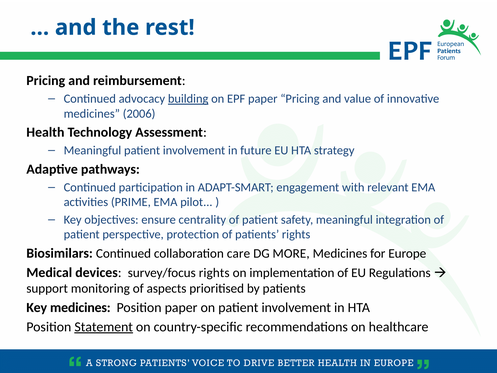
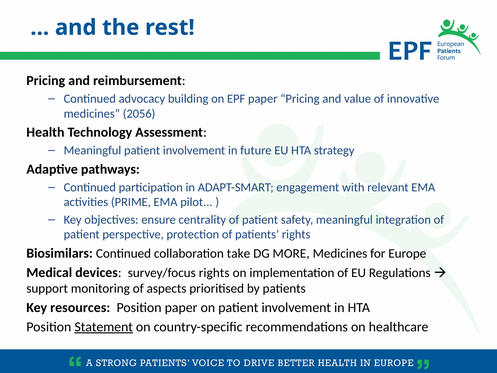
building underline: present -> none
2006: 2006 -> 2056
care: care -> take
Key medicines: medicines -> resources
